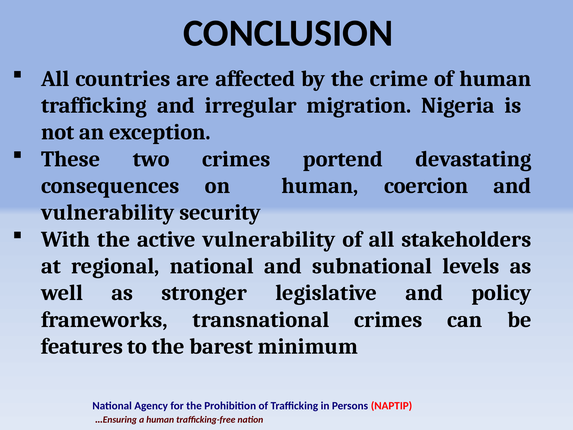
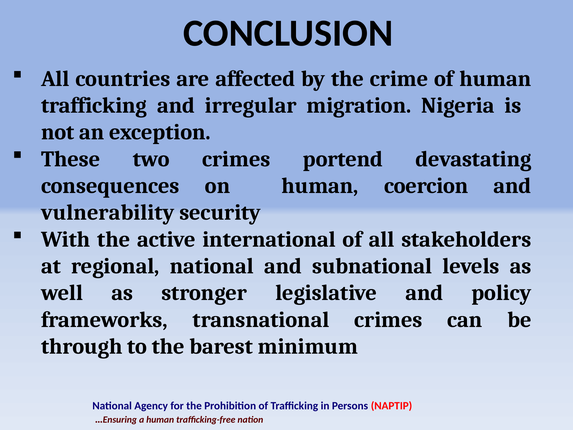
active vulnerability: vulnerability -> international
features: features -> through
